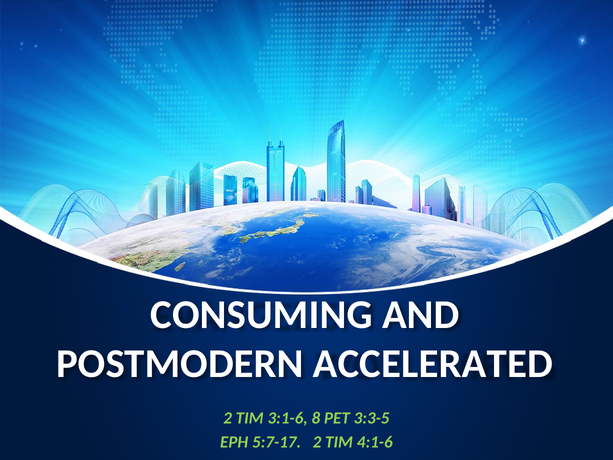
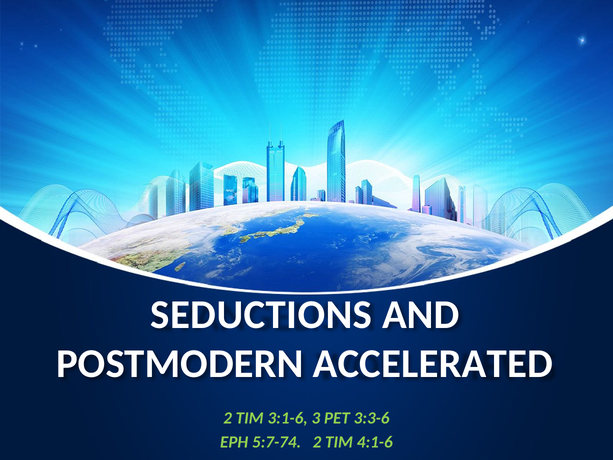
CONSUMING: CONSUMING -> SEDUCTIONS
8: 8 -> 3
3:3-5: 3:3-5 -> 3:3-6
5:7-17: 5:7-17 -> 5:7-74
